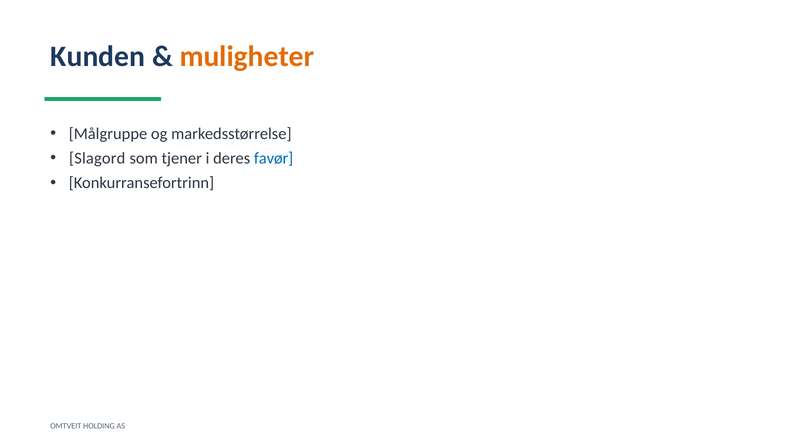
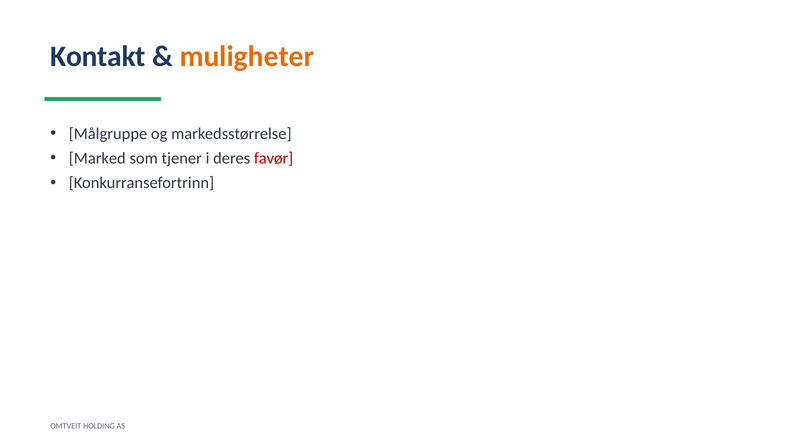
Kunden: Kunden -> Kontakt
Slagord: Slagord -> Marked
favør colour: blue -> red
